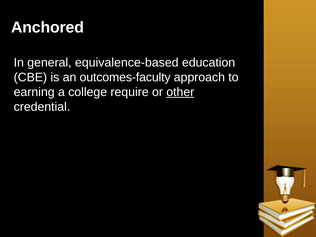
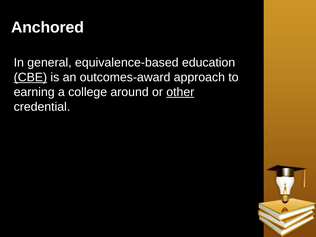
CBE underline: none -> present
outcomes-faculty: outcomes-faculty -> outcomes-award
require: require -> around
